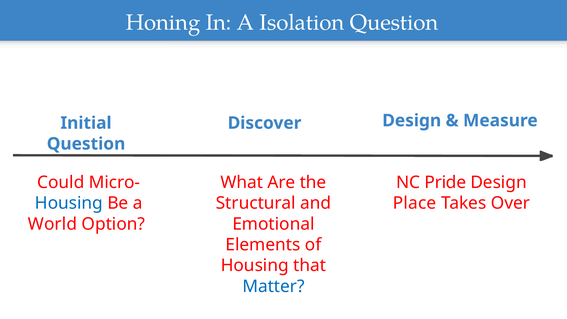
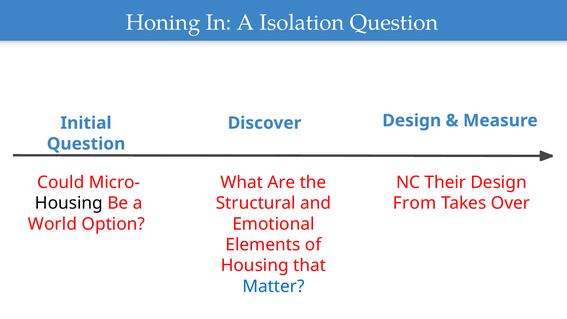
Pride: Pride -> Their
Housing at (69, 203) colour: blue -> black
Place: Place -> From
